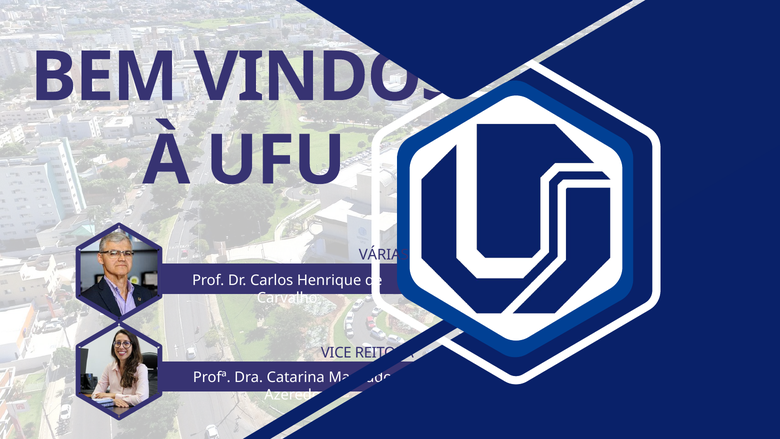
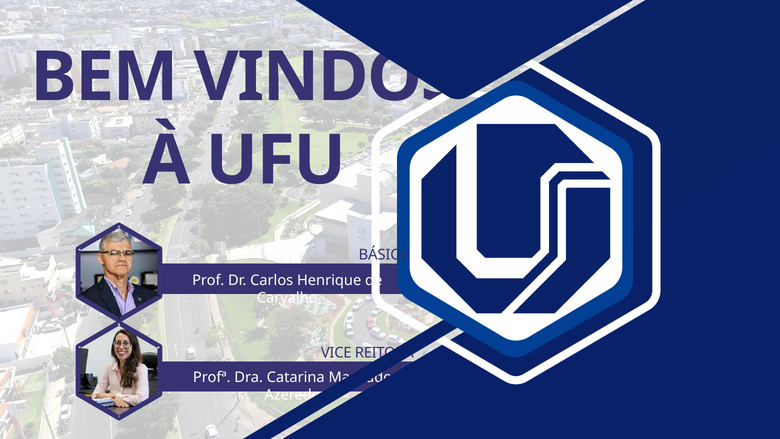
VÁRIAS: VÁRIAS -> BÁSICA
